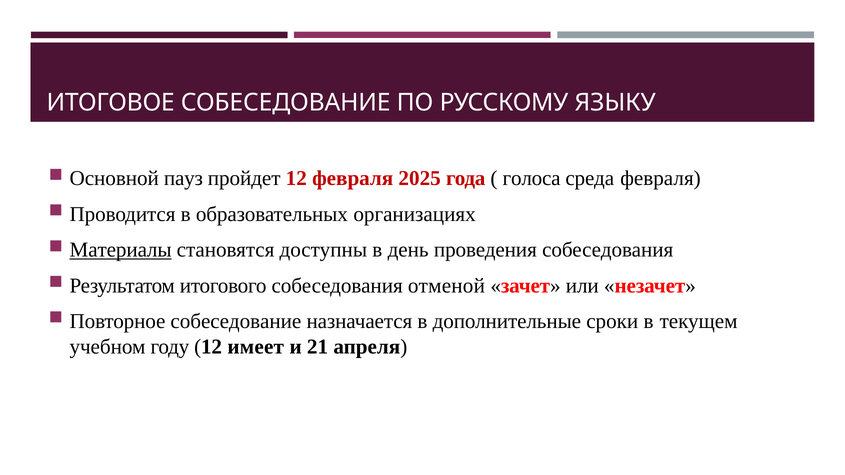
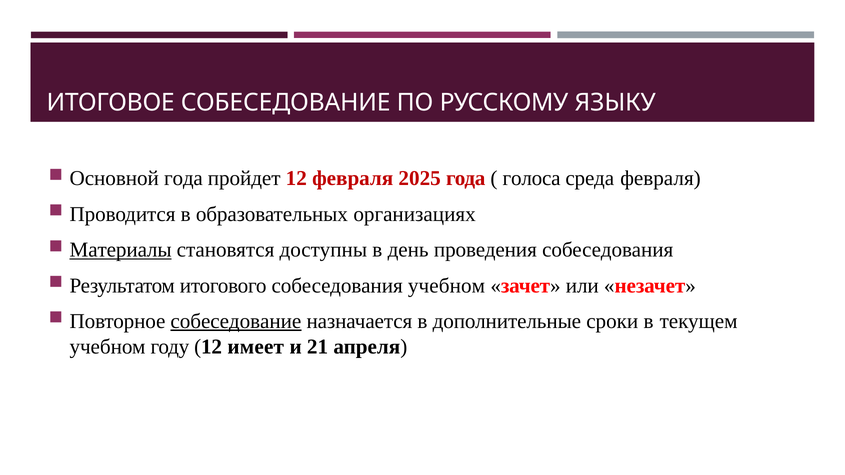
Основной пауз: пауз -> года
собеседования отменой: отменой -> учебном
собеседование at (236, 321) underline: none -> present
